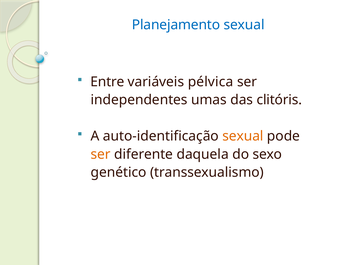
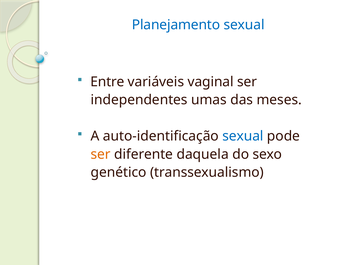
pélvica: pélvica -> vaginal
clitóris: clitóris -> meses
sexual at (243, 136) colour: orange -> blue
